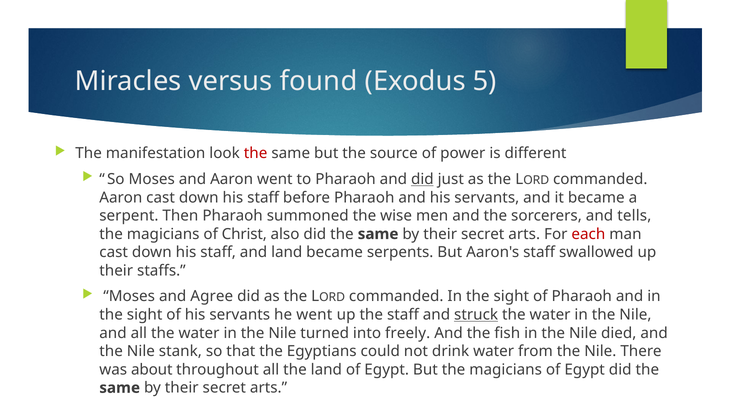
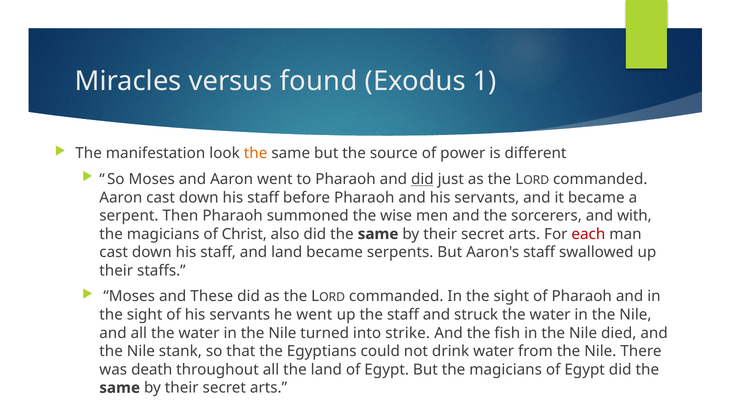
5: 5 -> 1
the at (256, 153) colour: red -> orange
tells: tells -> with
Agree: Agree -> These
struck underline: present -> none
freely: freely -> strike
about: about -> death
